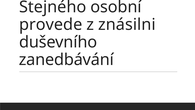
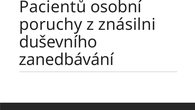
Stejného: Stejného -> Pacientů
provede: provede -> poruchy
